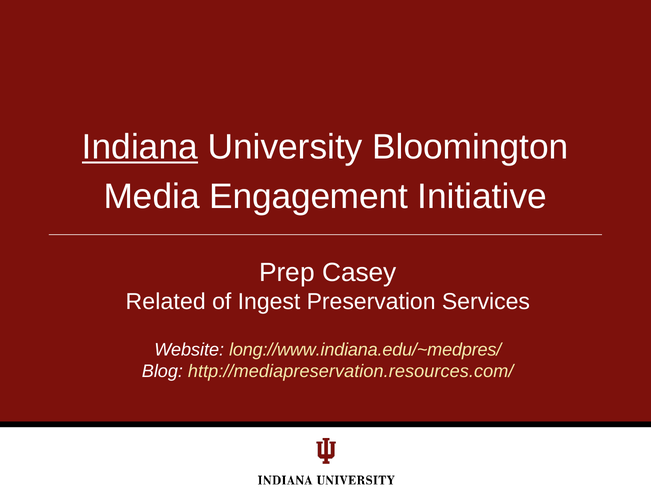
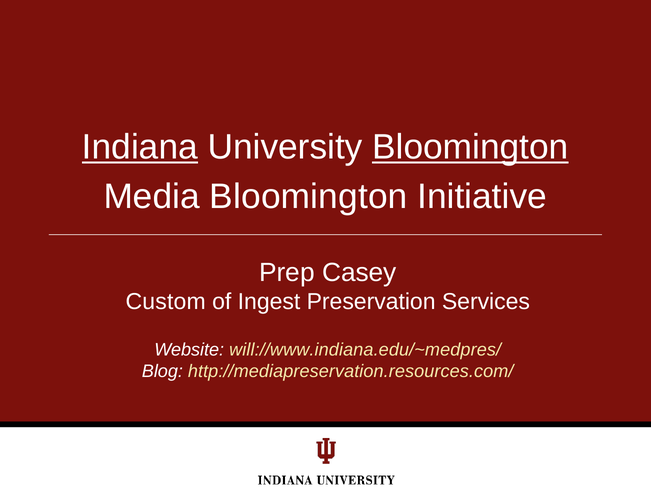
Bloomington at (470, 147) underline: none -> present
Media Engagement: Engagement -> Bloomington
Related: Related -> Custom
long://www.indiana.edu/~medpres/: long://www.indiana.edu/~medpres/ -> will://www.indiana.edu/~medpres/
